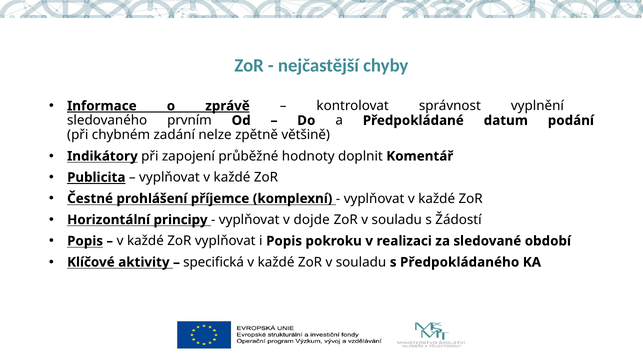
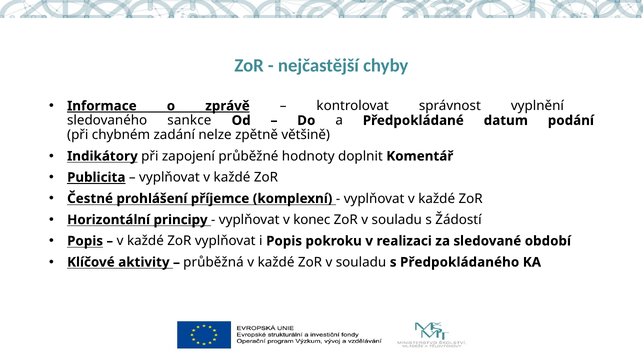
prvním: prvním -> sankce
dojde: dojde -> konec
specifická: specifická -> průběžná
